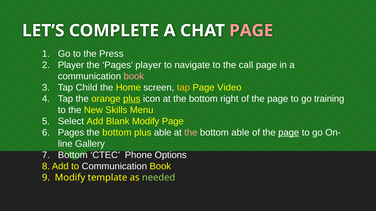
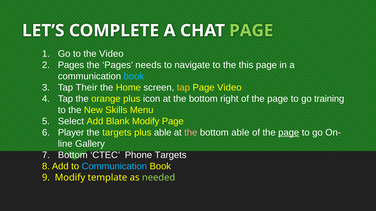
PAGE at (251, 31) colour: pink -> light green
the Press: Press -> Video
Player at (71, 65): Player -> Pages
Pages player: player -> needs
call: call -> this
book at (134, 76) colour: pink -> light blue
Child: Child -> Their
plus at (132, 99) underline: present -> none
Pages at (71, 133): Pages -> Player
bottom at (117, 133): bottom -> targets
Phone Options: Options -> Targets
Communication at (114, 167) colour: white -> light blue
